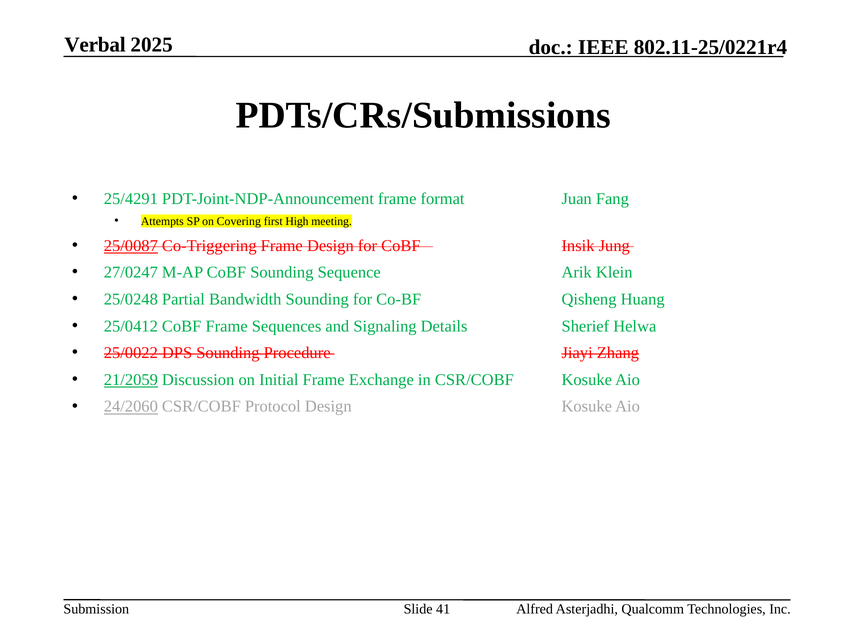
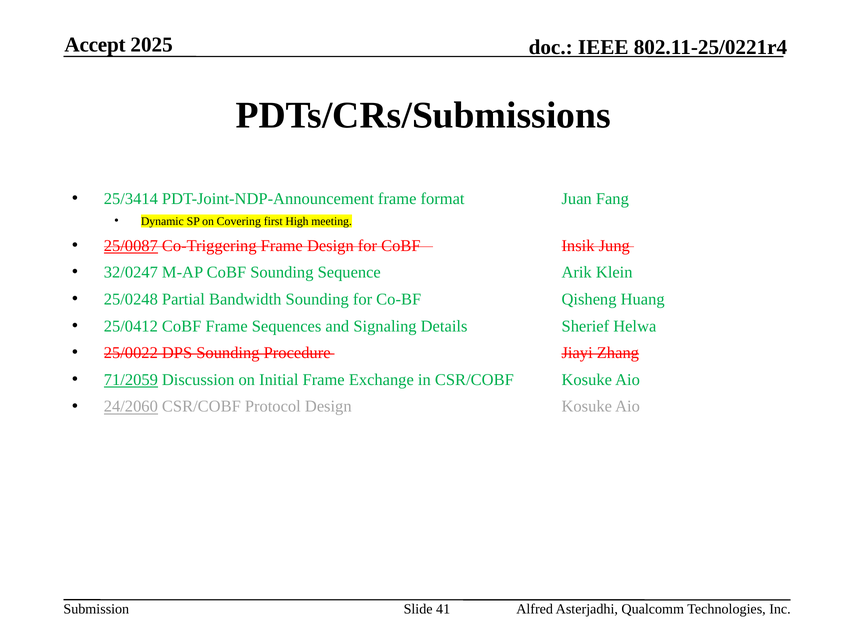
Verbal: Verbal -> Accept
25/4291: 25/4291 -> 25/3414
Attempts: Attempts -> Dynamic
27/0247: 27/0247 -> 32/0247
21/2059: 21/2059 -> 71/2059
